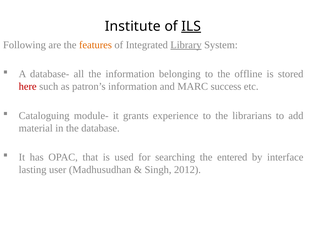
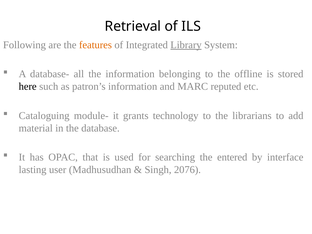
Institute: Institute -> Retrieval
ILS underline: present -> none
here colour: red -> black
success: success -> reputed
experience: experience -> technology
2012: 2012 -> 2076
